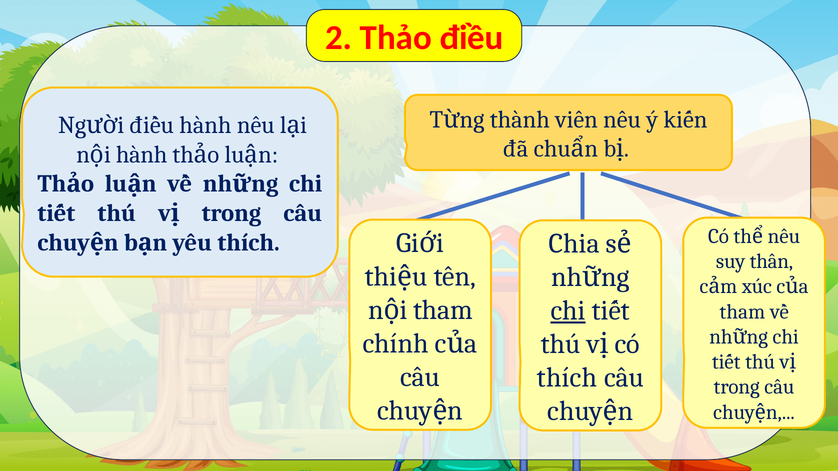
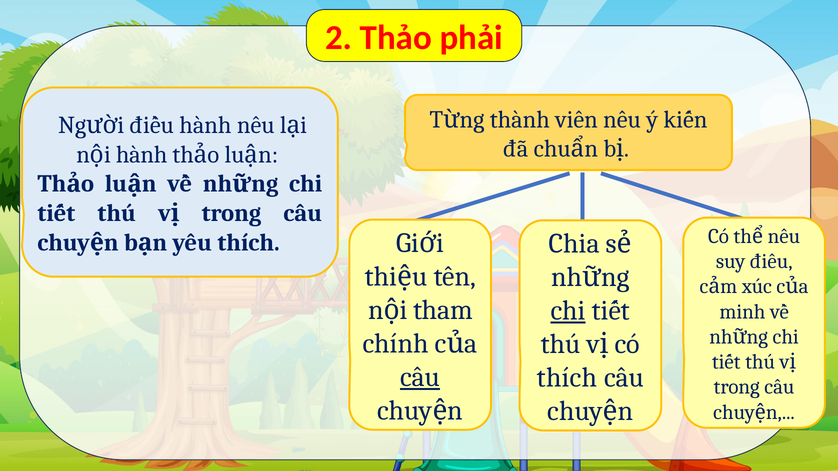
điều: điều -> phải
thân: thân -> điều
tham at (742, 312): tham -> minh
câu at (420, 377) underline: none -> present
